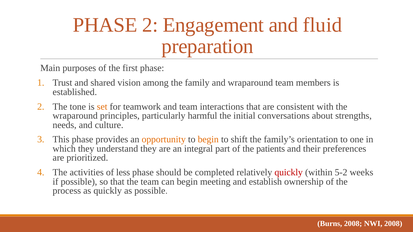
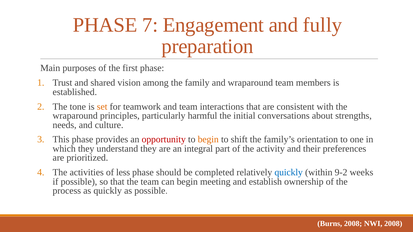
PHASE 2: 2 -> 7
fluid: fluid -> fully
opportunity colour: orange -> red
patients: patients -> activity
quickly at (289, 173) colour: red -> blue
5-2: 5-2 -> 9-2
